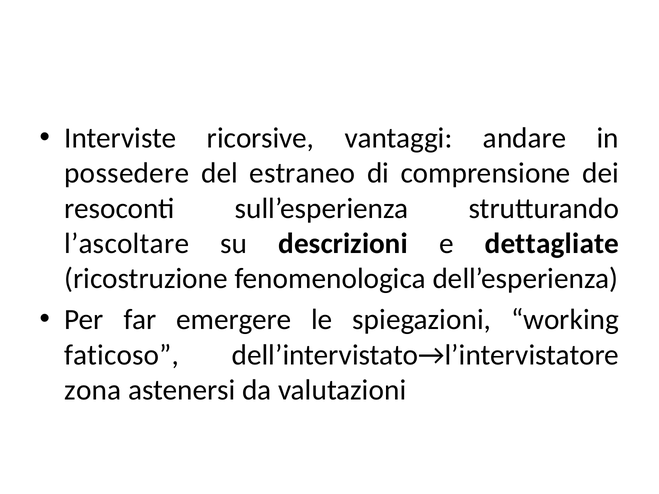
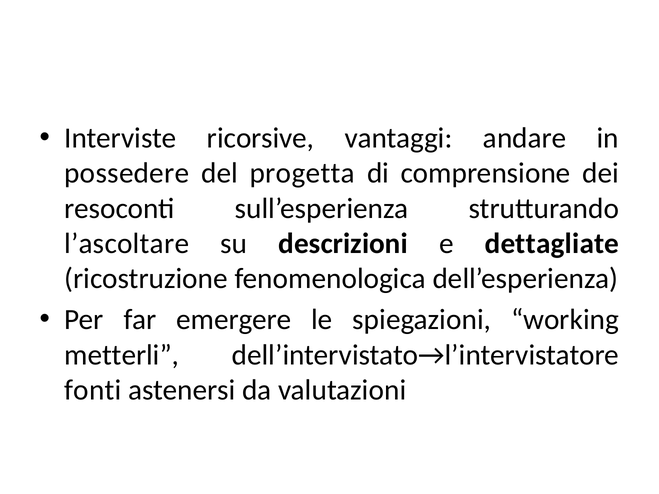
estraneo: estraneo -> progetta
faticoso: faticoso -> metterli
zona: zona -> fonti
